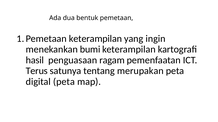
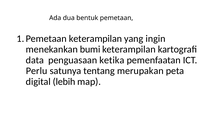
hasil: hasil -> data
ragam: ragam -> ketika
Terus: Terus -> Perlu
digital peta: peta -> lebih
